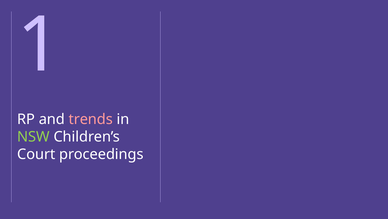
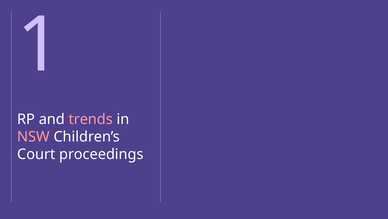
NSW colour: light green -> pink
